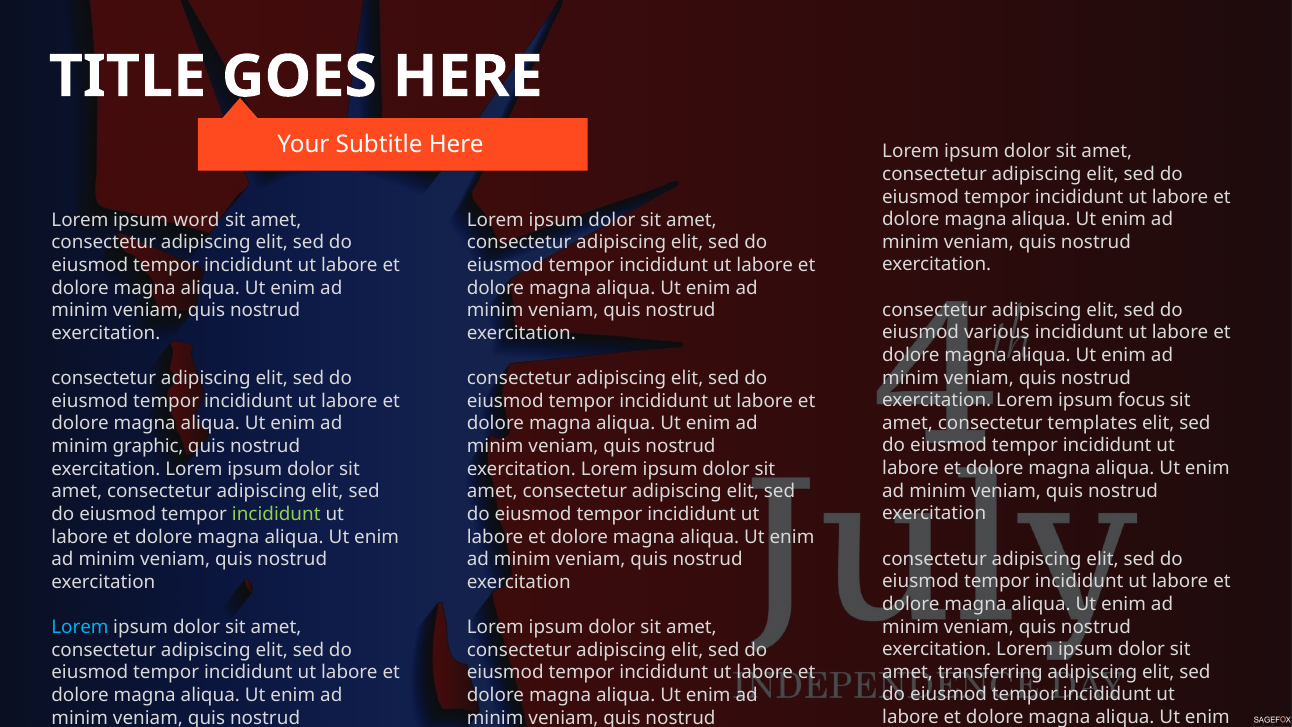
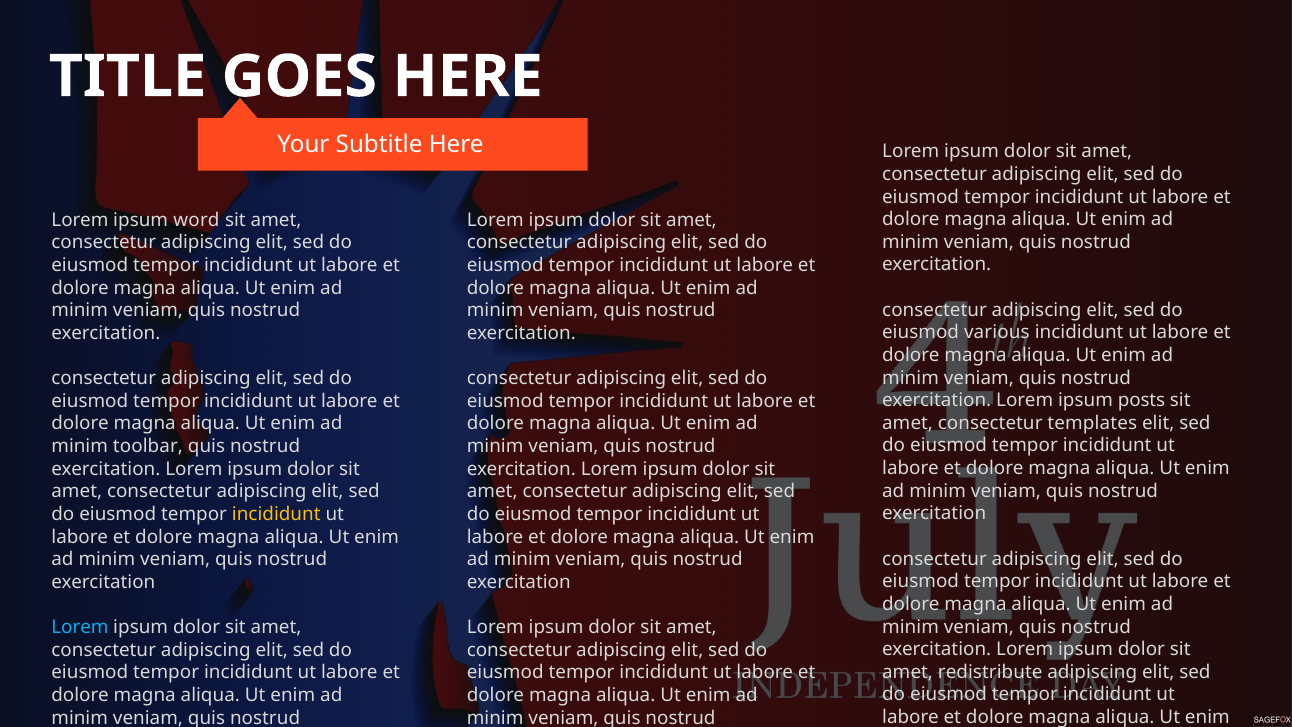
focus: focus -> posts
graphic: graphic -> toolbar
incididunt at (276, 514) colour: light green -> yellow
transferring: transferring -> redistribute
